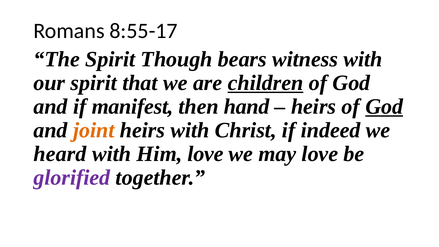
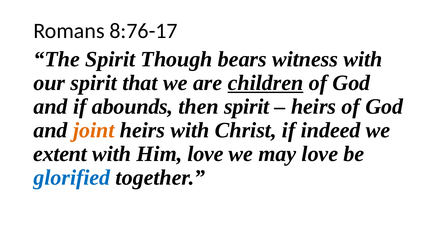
8:55-17: 8:55-17 -> 8:76-17
manifest: manifest -> abounds
then hand: hand -> spirit
God at (384, 107) underline: present -> none
heard: heard -> extent
glorified colour: purple -> blue
